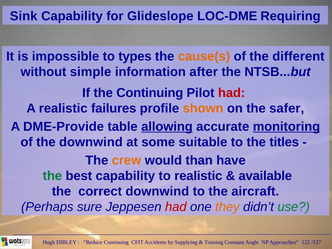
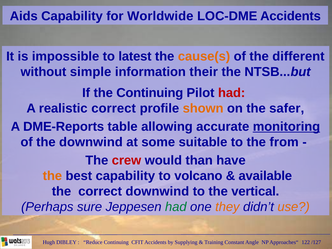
Sink: Sink -> Aids
Glideslope: Glideslope -> Worldwide
LOC-DME Requiring: Requiring -> Accidents
types: types -> latest
after: after -> their
realistic failures: failures -> correct
DME-Provide: DME-Provide -> DME-Reports
allowing underline: present -> none
titles: titles -> from
crew colour: orange -> red
the at (52, 176) colour: green -> orange
to realistic: realistic -> volcano
aircraft: aircraft -> vertical
had at (176, 207) colour: red -> green
use colour: green -> orange
